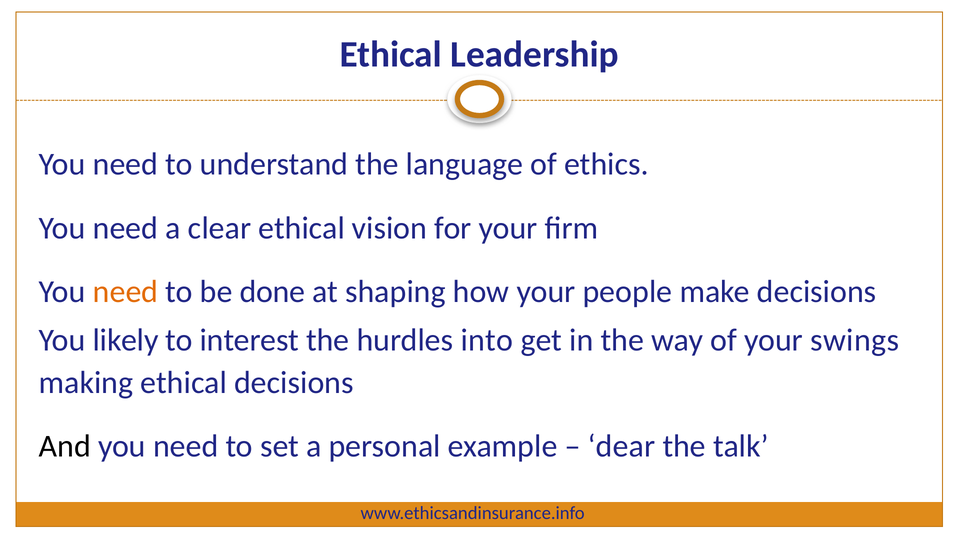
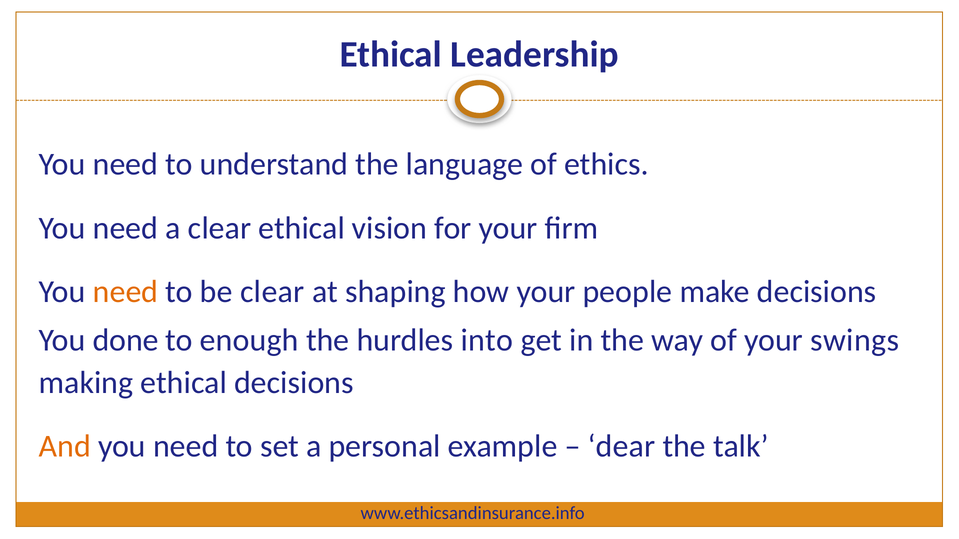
be done: done -> clear
likely: likely -> done
interest: interest -> enough
And colour: black -> orange
